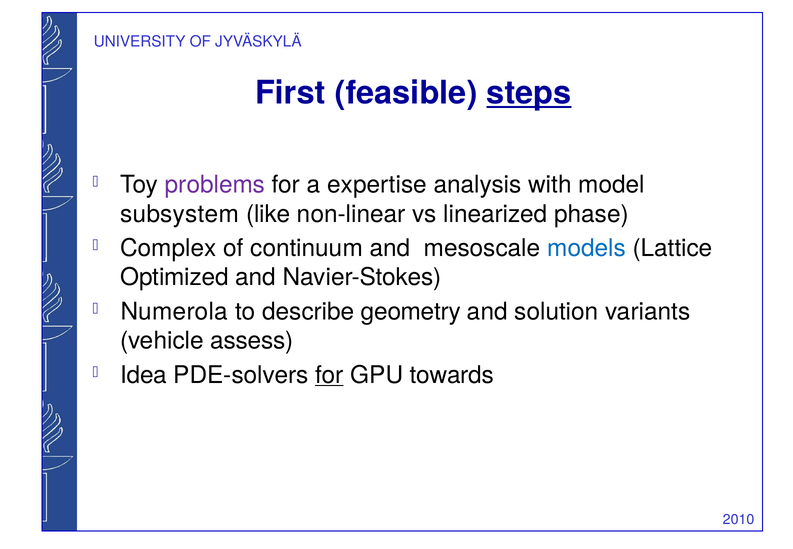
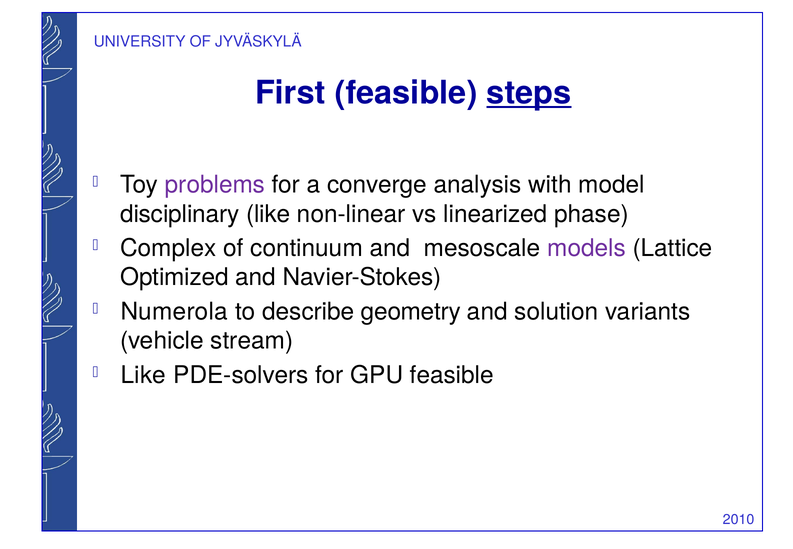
expertise: expertise -> converge
subsystem: subsystem -> disciplinary
models colour: blue -> purple
assess: assess -> stream
Idea at (144, 375): Idea -> Like
for at (329, 375) underline: present -> none
GPU towards: towards -> feasible
